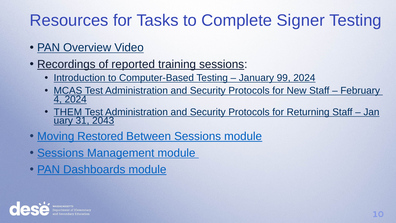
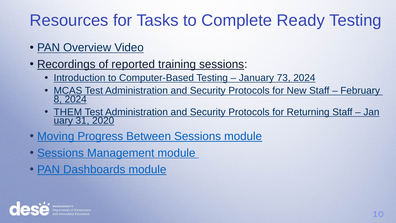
Signer: Signer -> Ready
99: 99 -> 73
4: 4 -> 8
2043: 2043 -> 2020
Restored: Restored -> Progress
